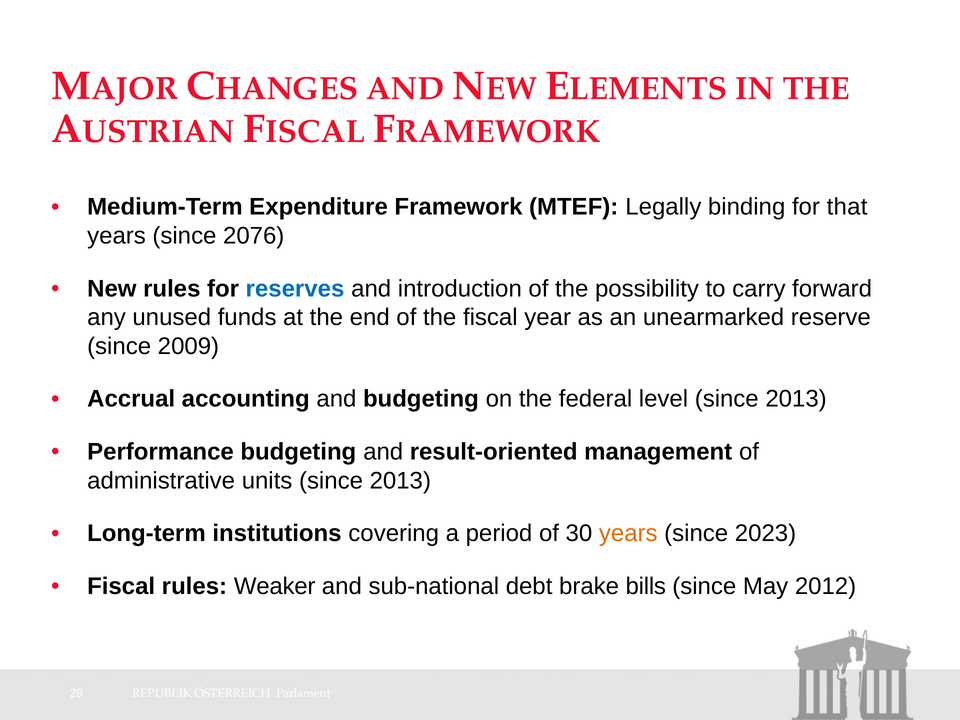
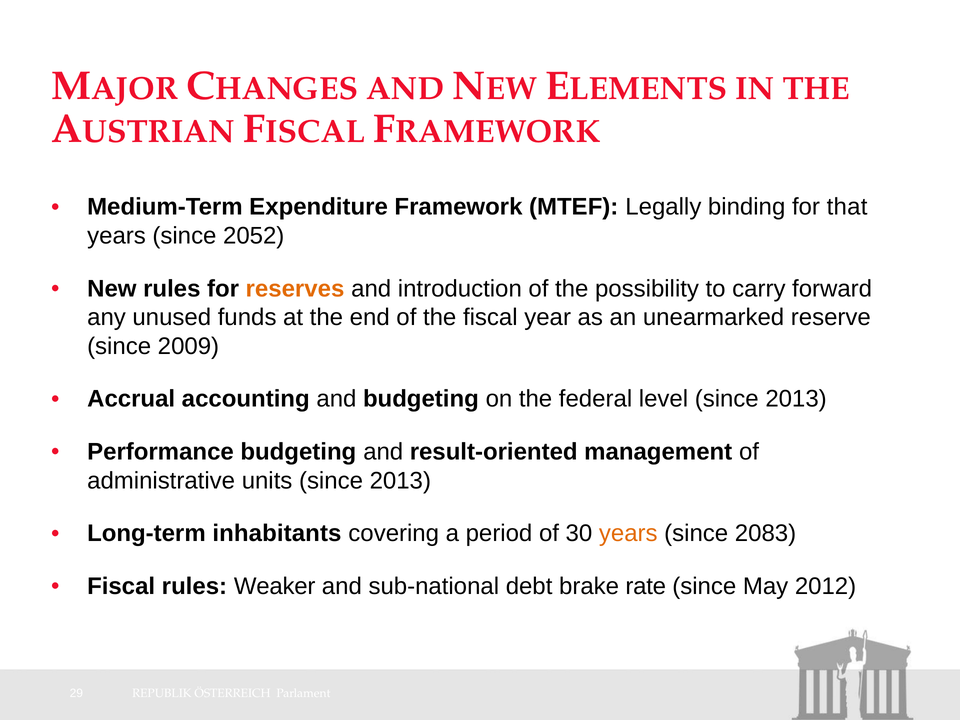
2076: 2076 -> 2052
reserves colour: blue -> orange
institutions: institutions -> inhabitants
2023: 2023 -> 2083
bills: bills -> rate
